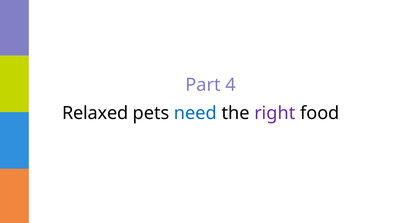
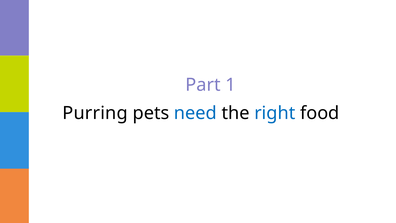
4: 4 -> 1
Relaxed: Relaxed -> Purring
right colour: purple -> blue
